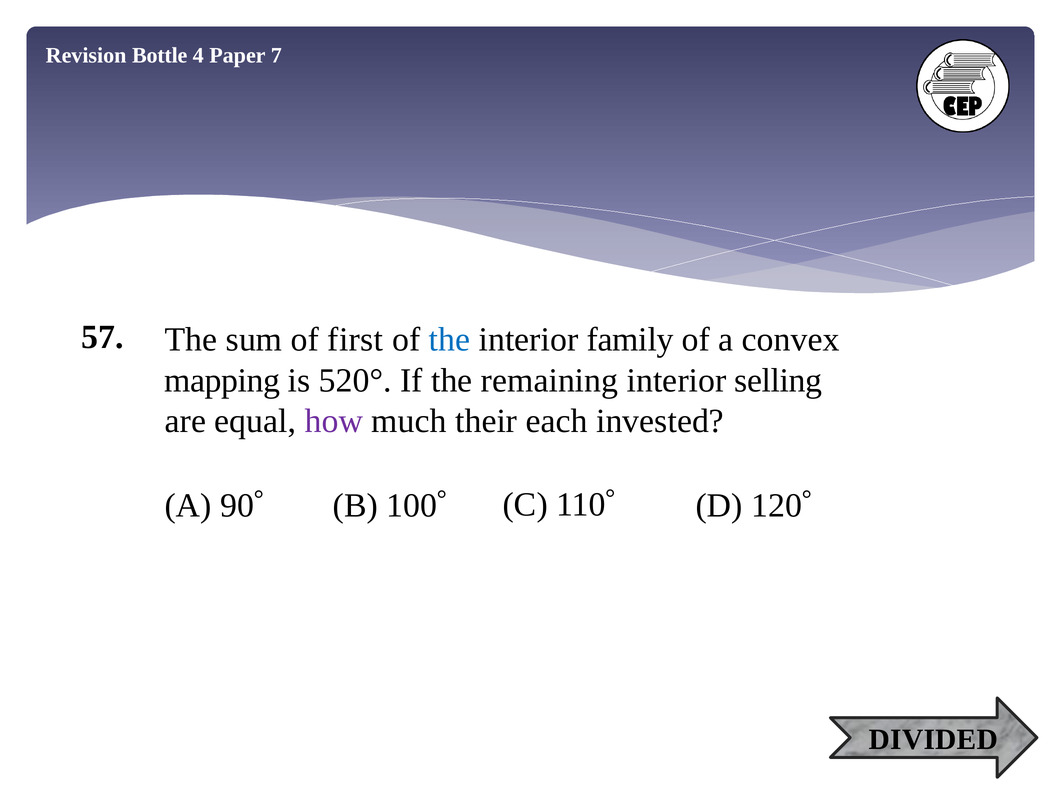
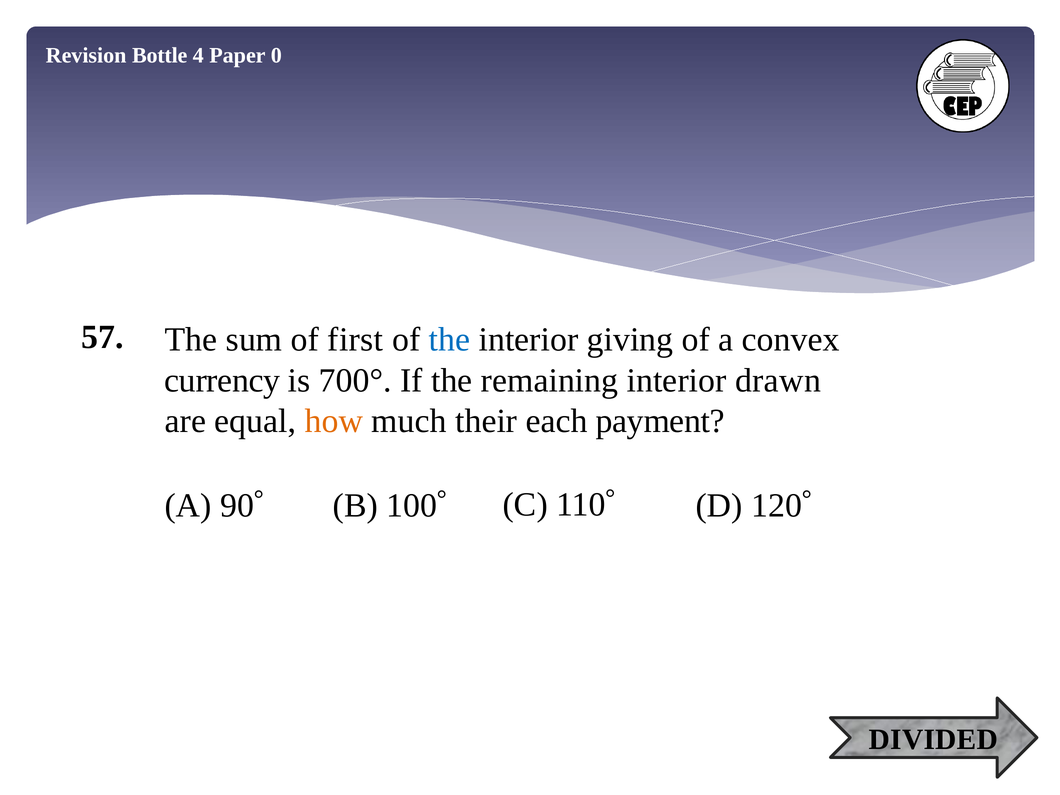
7: 7 -> 0
family: family -> giving
mapping: mapping -> currency
520°: 520° -> 700°
selling: selling -> drawn
how colour: purple -> orange
invested: invested -> payment
